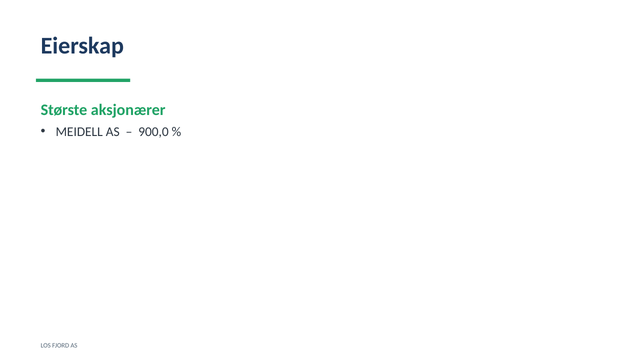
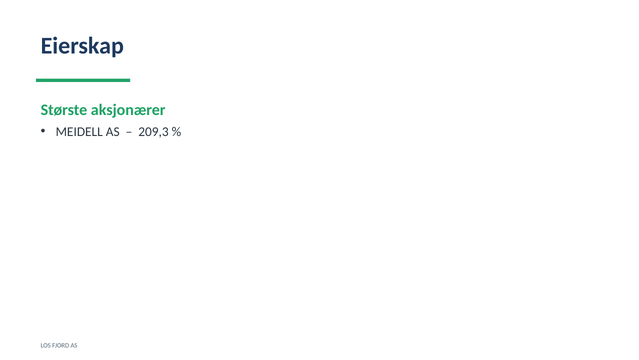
900,0: 900,0 -> 209,3
